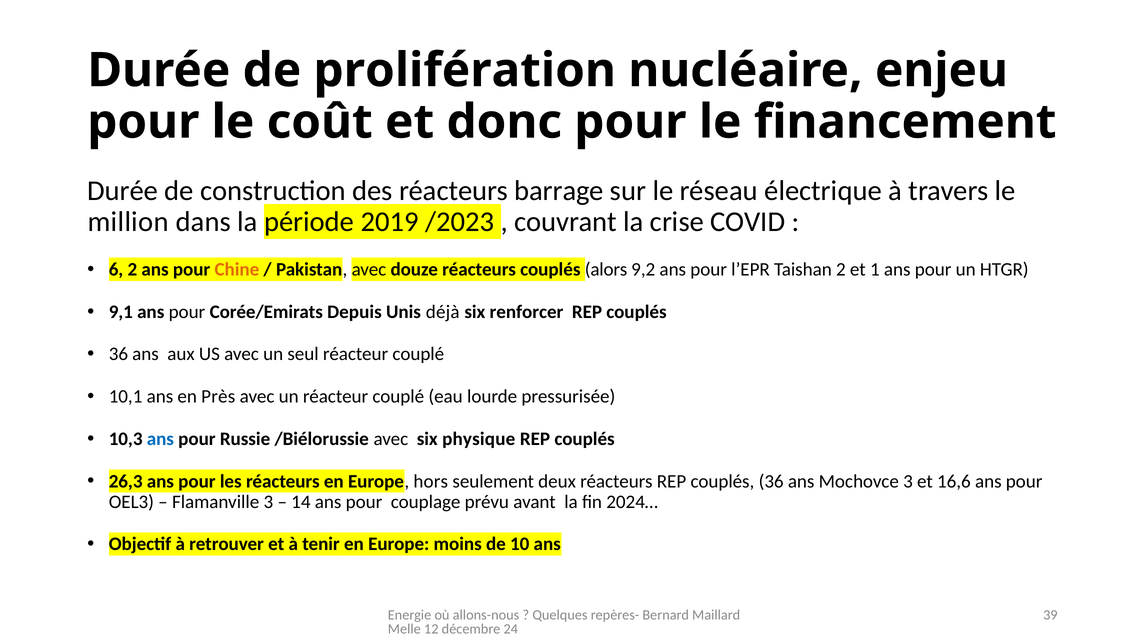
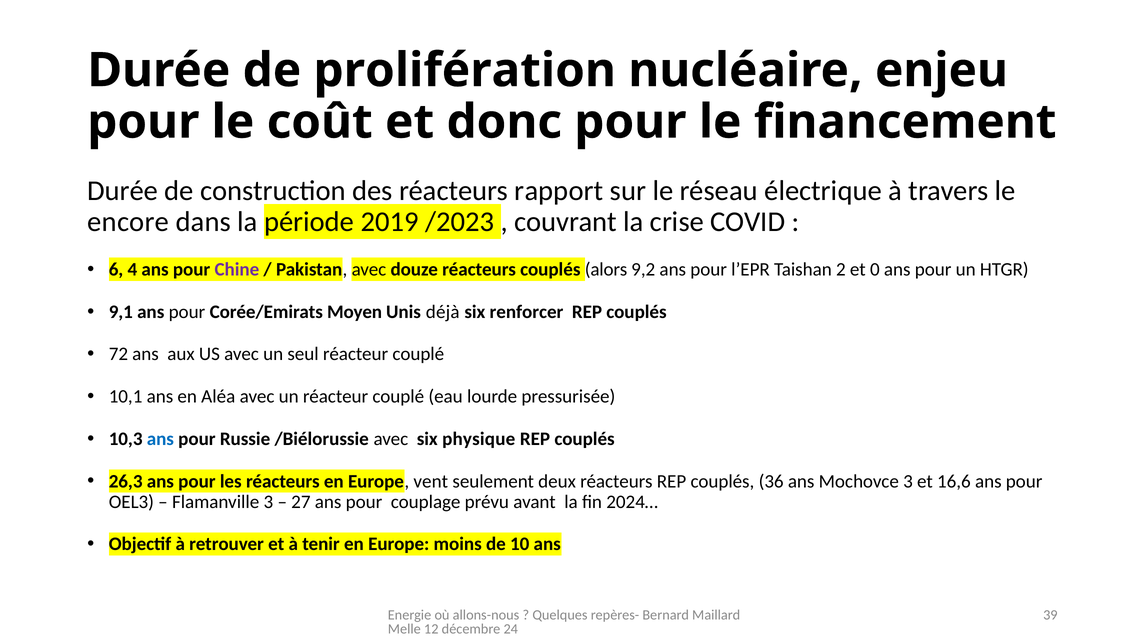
barrage: barrage -> rapport
million: million -> encore
6 2: 2 -> 4
Chine colour: orange -> purple
1: 1 -> 0
Depuis: Depuis -> Moyen
36 at (118, 354): 36 -> 72
Près: Près -> Aléa
hors: hors -> vent
14: 14 -> 27
